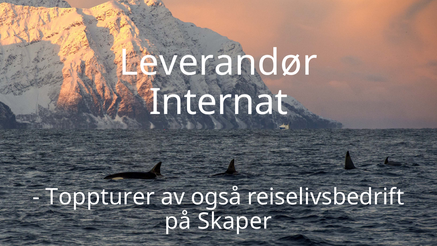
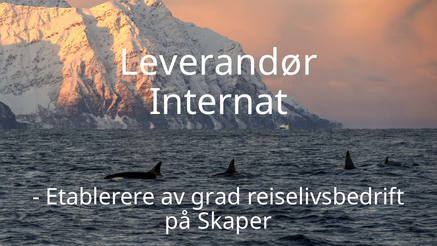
Toppturer: Toppturer -> Etablerere
også: også -> grad
